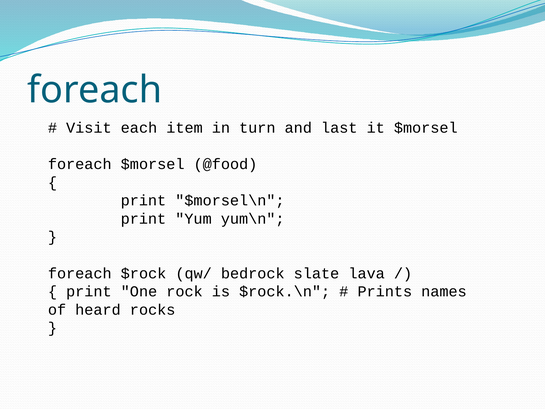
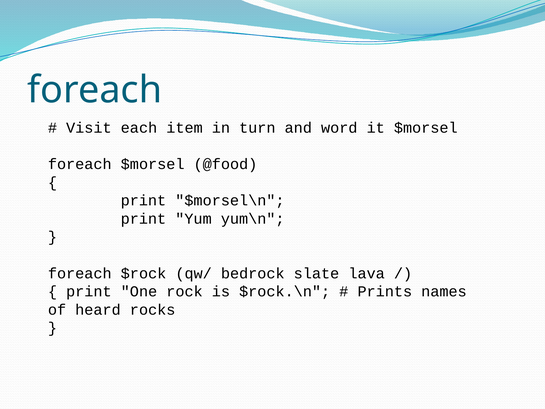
last: last -> word
